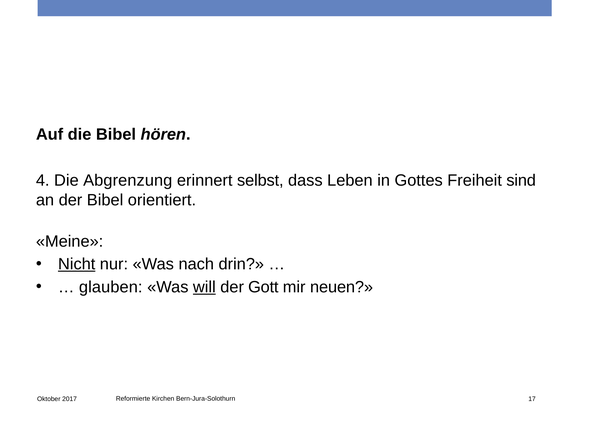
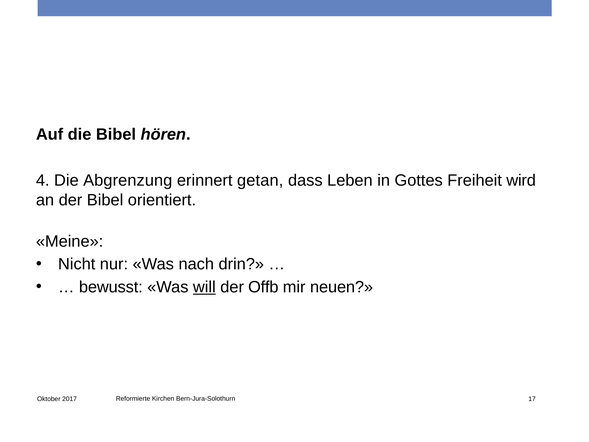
selbst: selbst -> getan
sind: sind -> wird
Nicht underline: present -> none
glauben: glauben -> bewusst
Gott: Gott -> Offb
